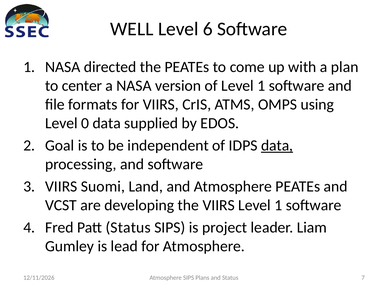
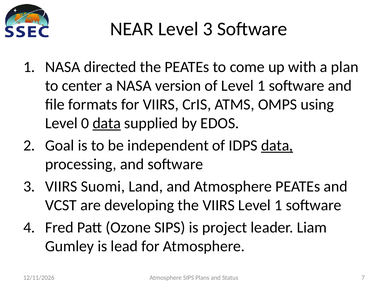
WELL: WELL -> NEAR
Level 6: 6 -> 3
data at (107, 123) underline: none -> present
Patt Status: Status -> Ozone
